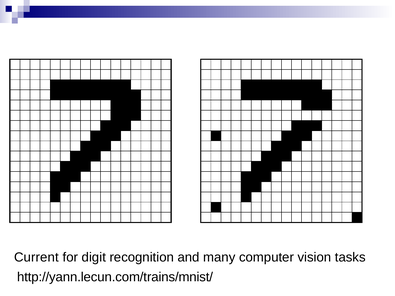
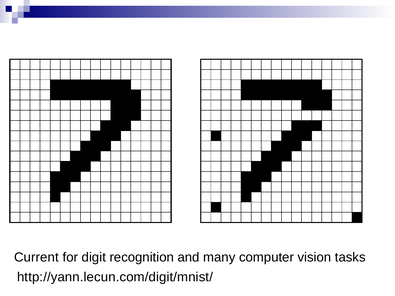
http://yann.lecun.com/trains/mnist/: http://yann.lecun.com/trains/mnist/ -> http://yann.lecun.com/digit/mnist/
